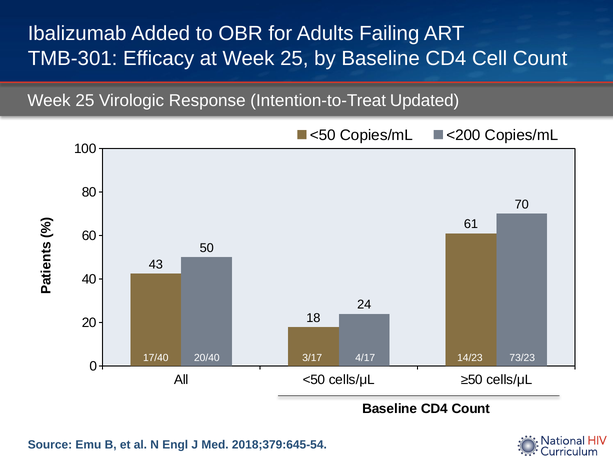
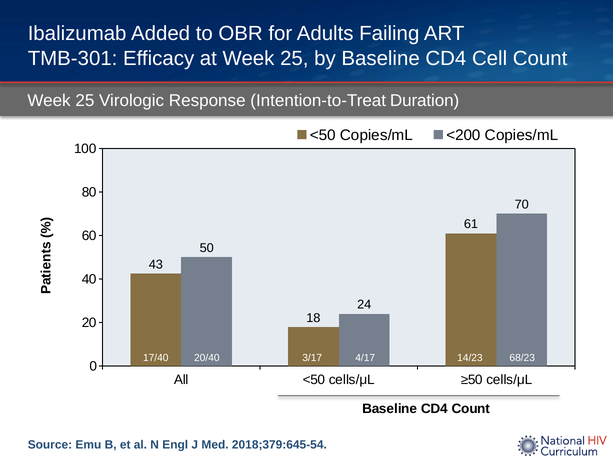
Updated: Updated -> Duration
73/23: 73/23 -> 68/23
